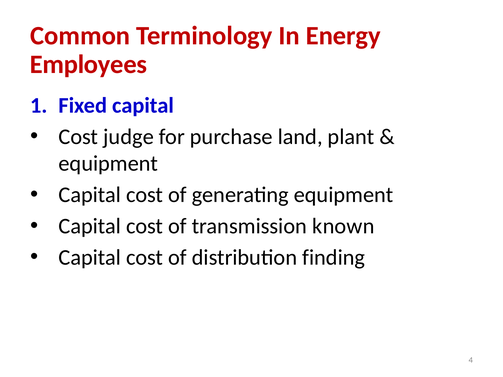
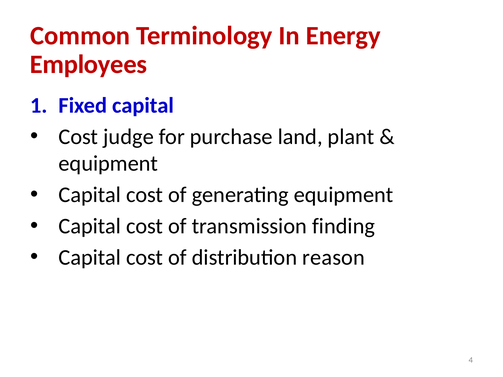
known: known -> finding
finding: finding -> reason
